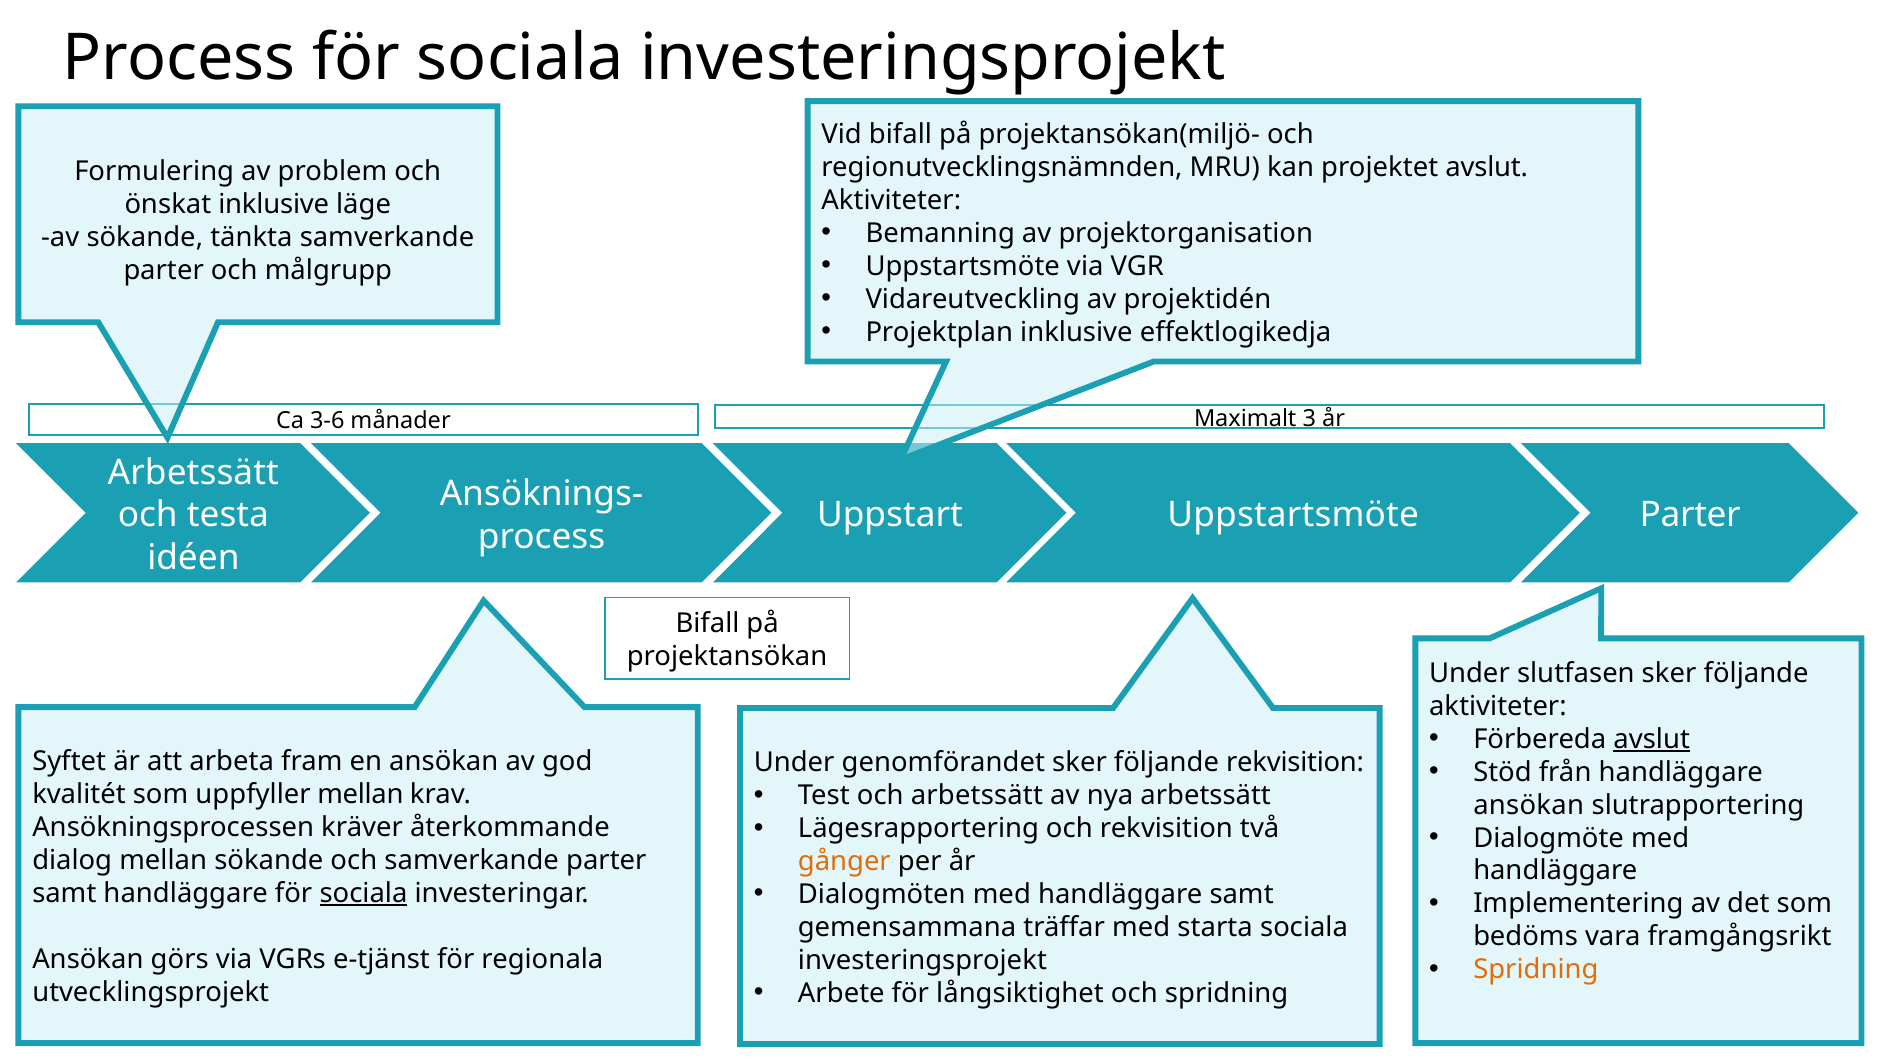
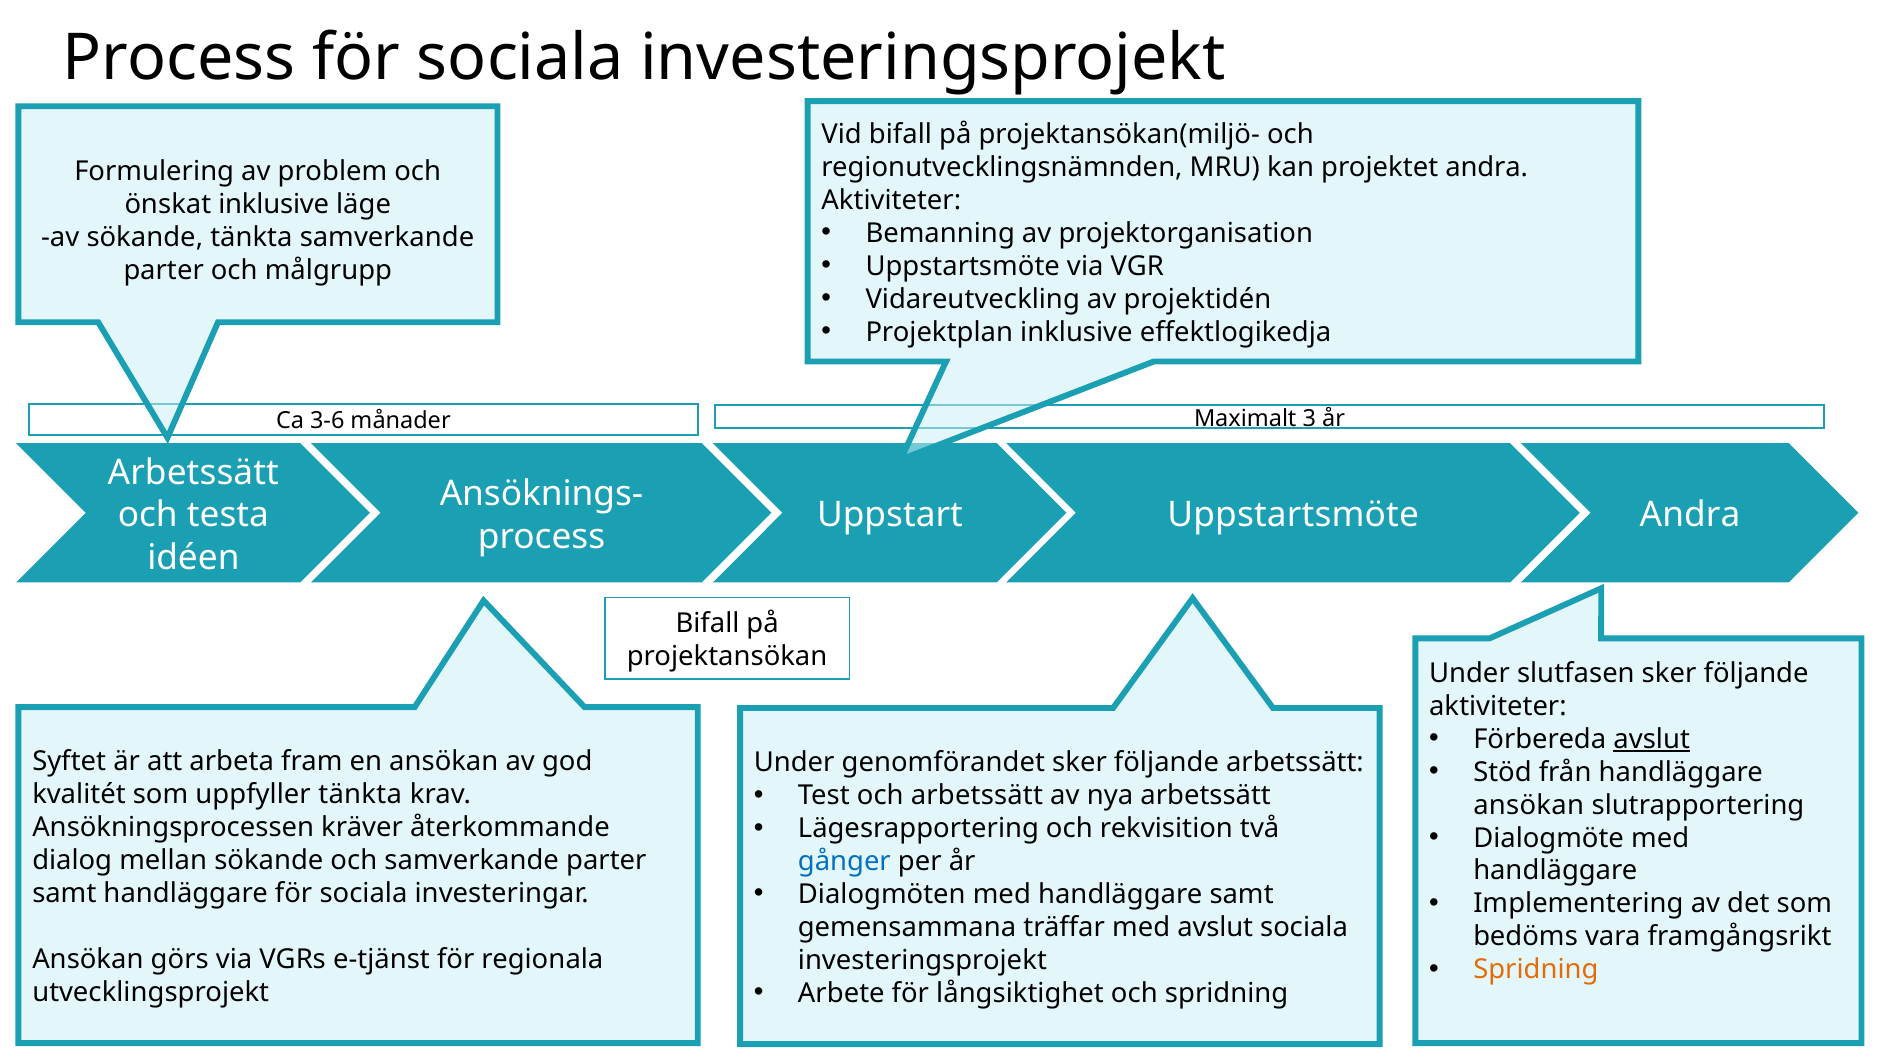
projektet avslut: avslut -> andra
Parter at (1690, 515): Parter -> Andra
följande rekvisition: rekvisition -> arbetssätt
uppfyller mellan: mellan -> tänkta
gånger colour: orange -> blue
sociala at (363, 893) underline: present -> none
med starta: starta -> avslut
